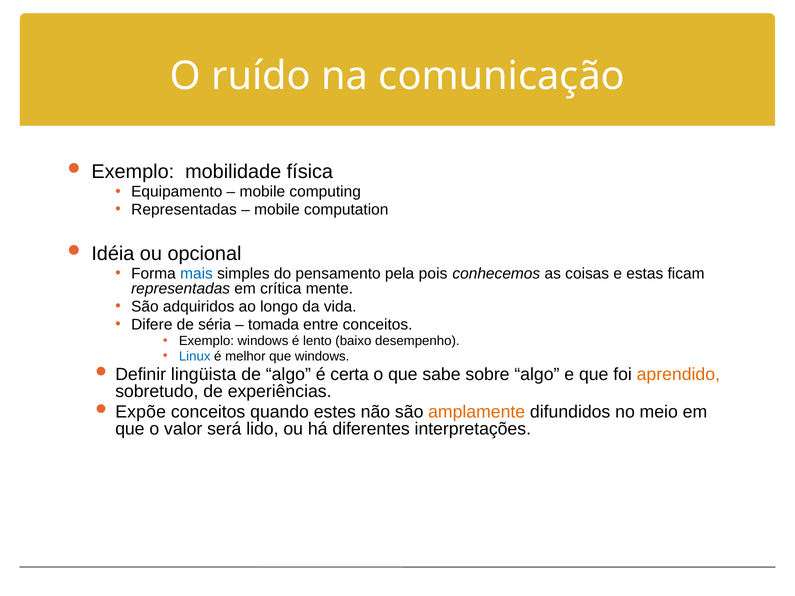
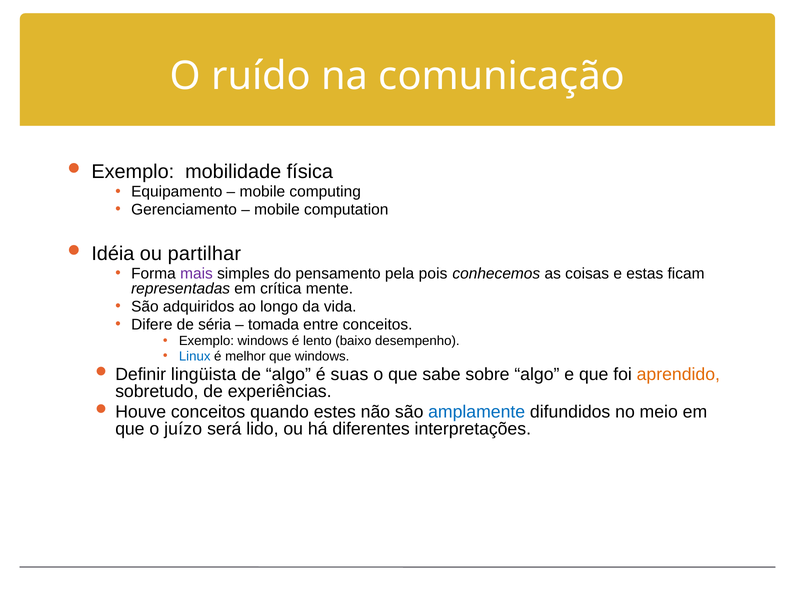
Representadas at (184, 210): Representadas -> Gerenciamento
opcional: opcional -> partilhar
mais colour: blue -> purple
certa: certa -> suas
Expõe: Expõe -> Houve
amplamente colour: orange -> blue
valor: valor -> juízo
